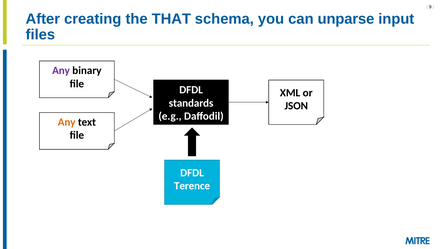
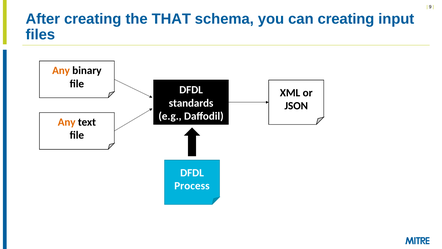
can unparse: unparse -> creating
Any at (61, 70) colour: purple -> orange
Terence: Terence -> Process
